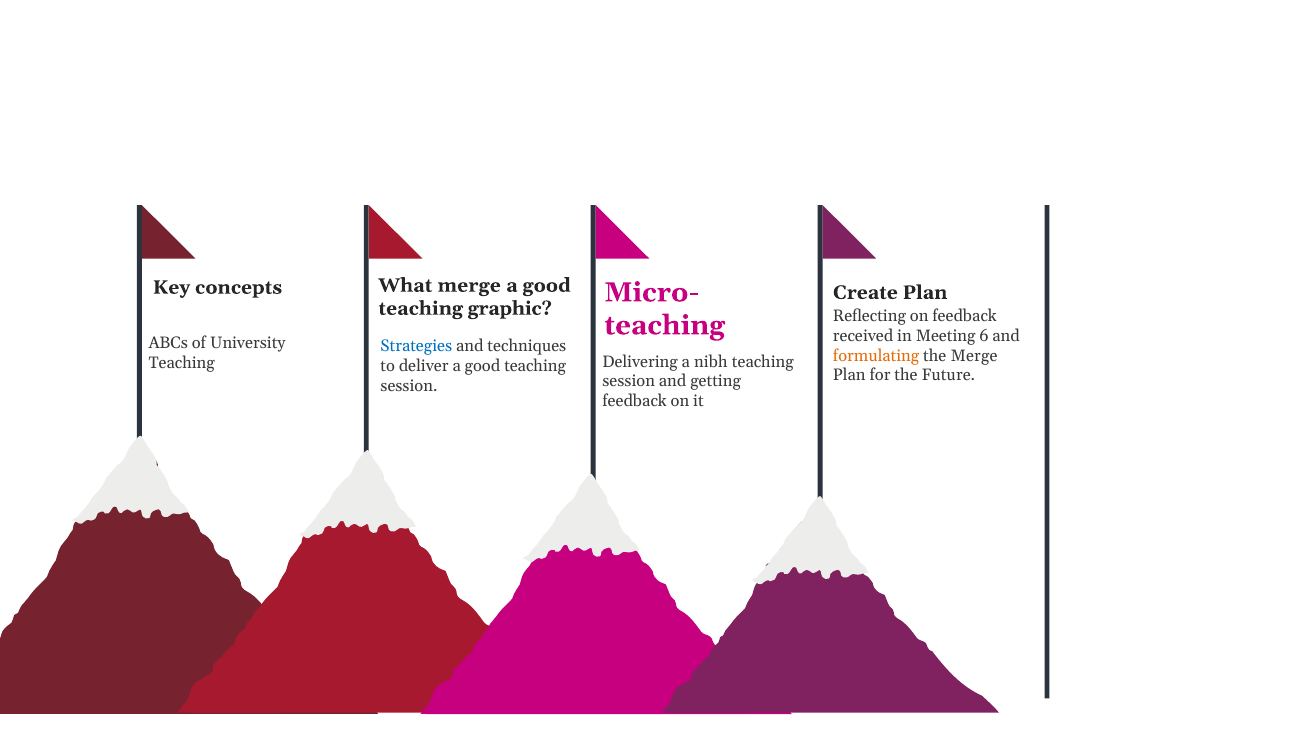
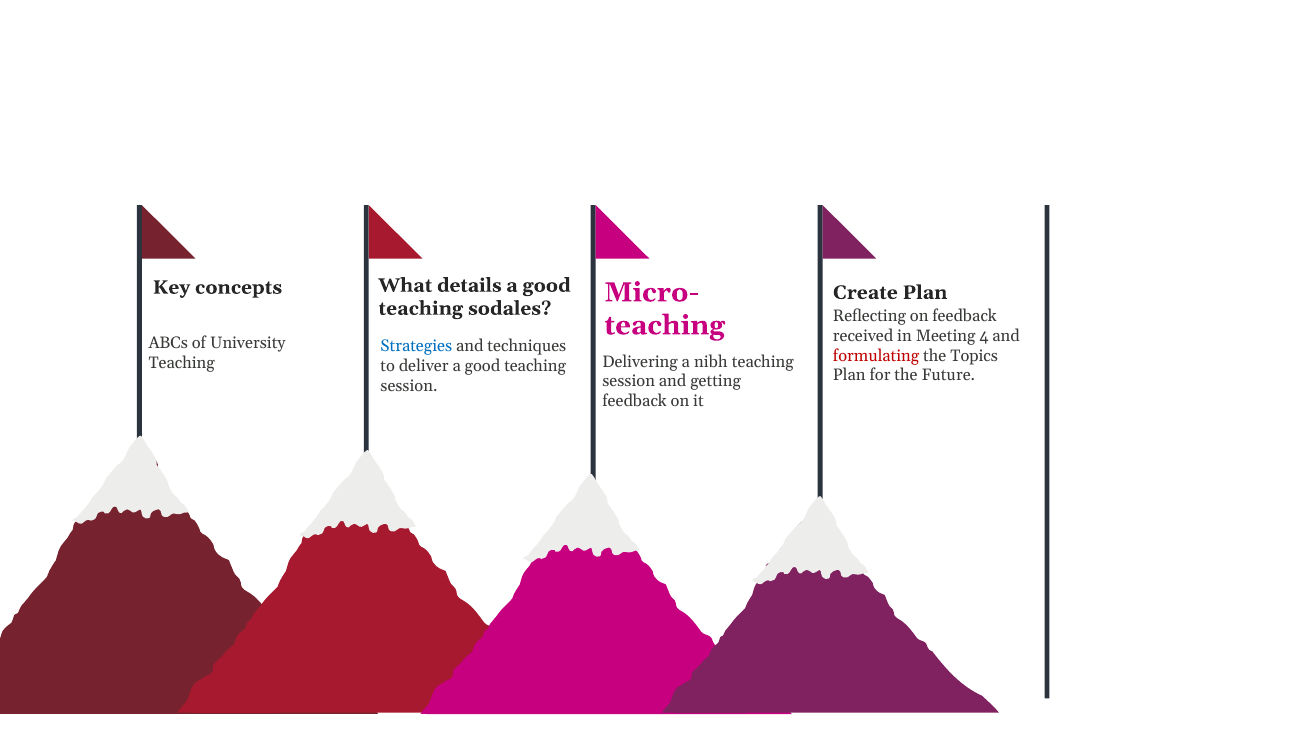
What merge: merge -> details
graphic: graphic -> sodales
6: 6 -> 4
formulating colour: orange -> red
the Merge: Merge -> Topics
